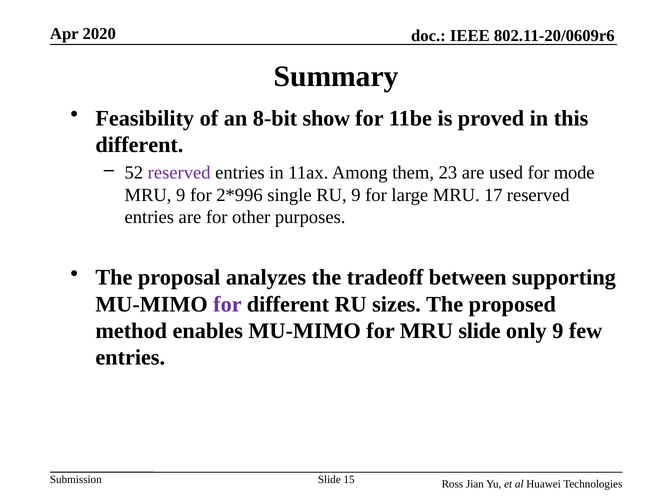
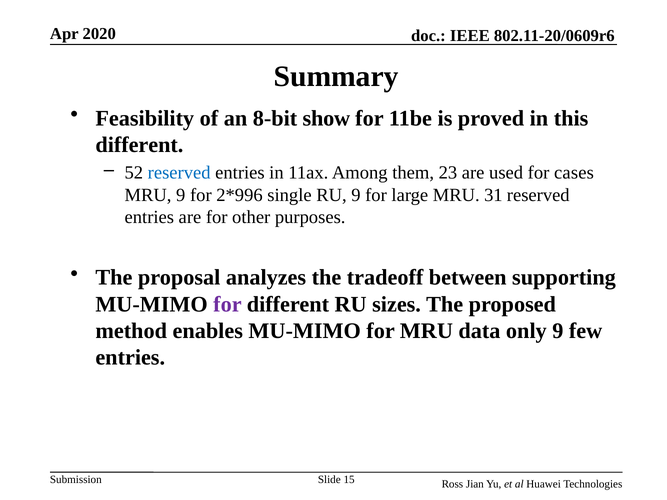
reserved at (179, 173) colour: purple -> blue
mode: mode -> cases
17: 17 -> 31
MRU slide: slide -> data
